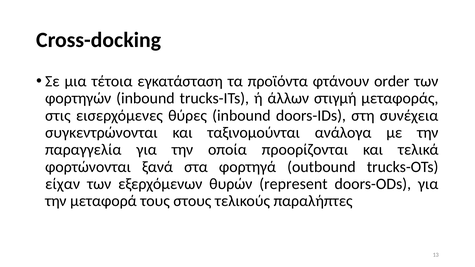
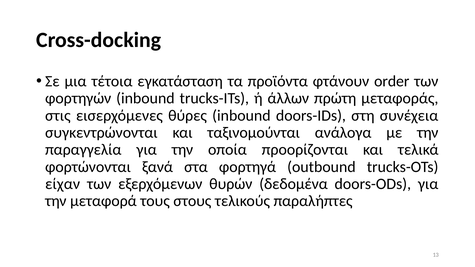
στιγμή: στιγμή -> πρώτη
represent: represent -> δεδομένα
